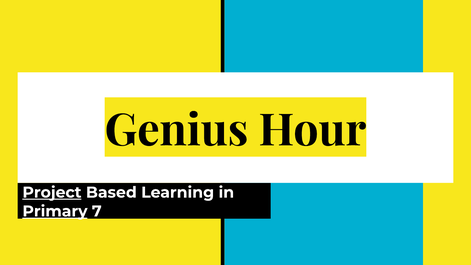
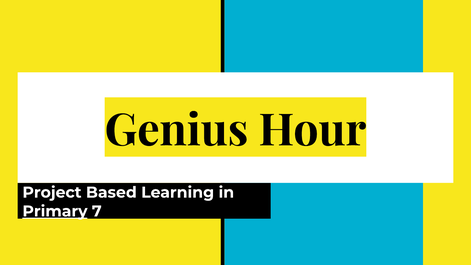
Project underline: present -> none
